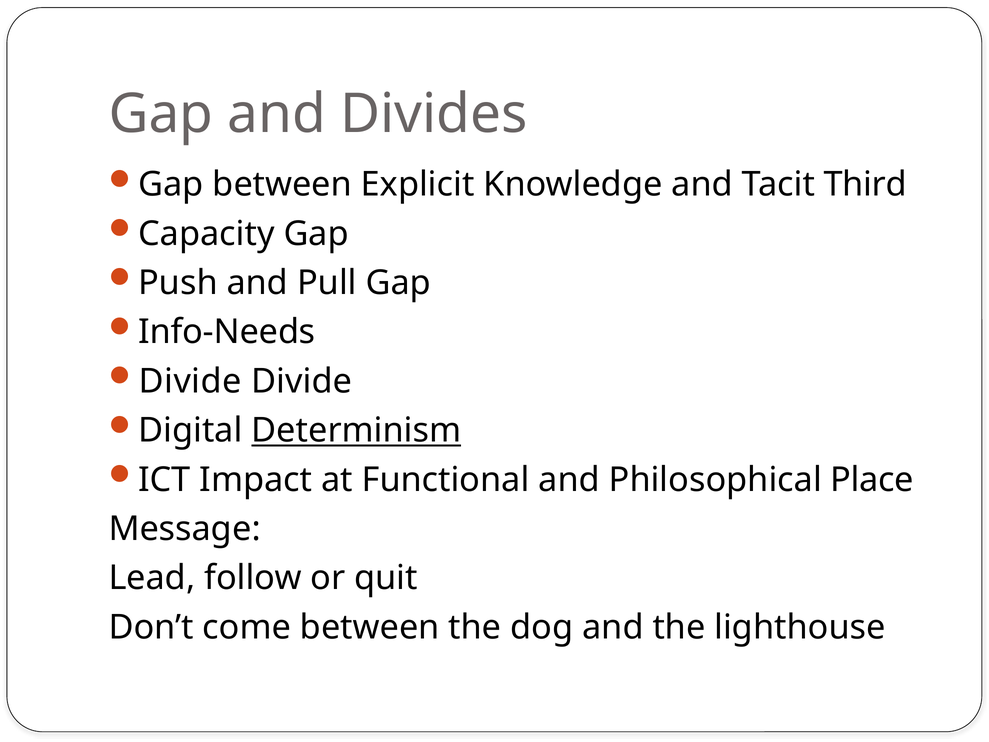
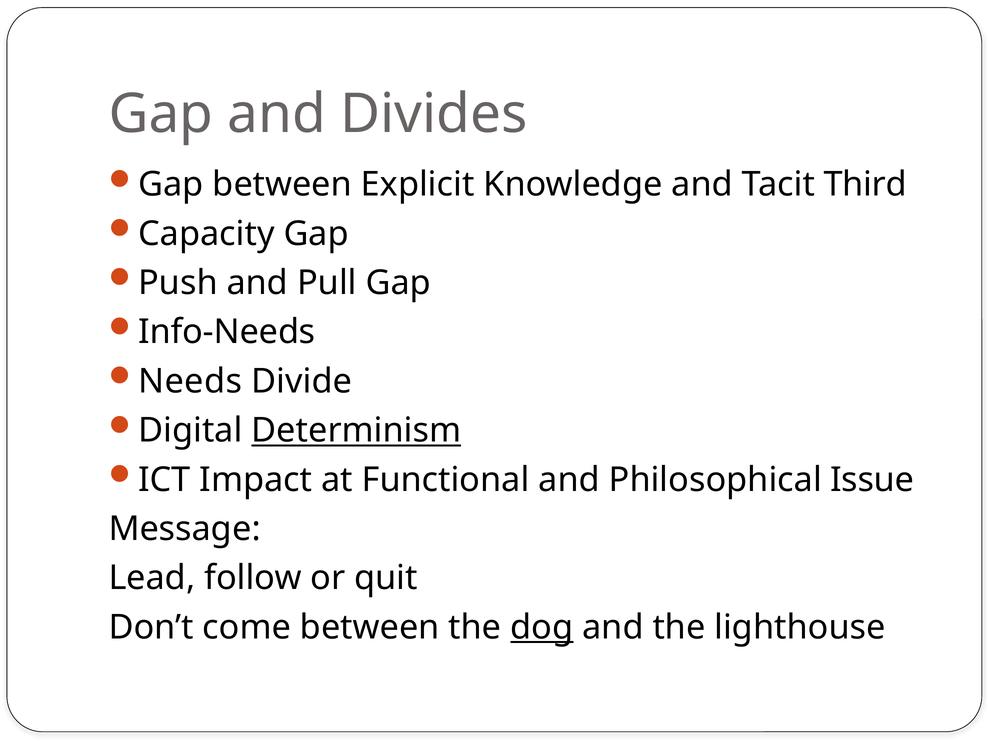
Divide at (190, 381): Divide -> Needs
Place: Place -> Issue
dog underline: none -> present
